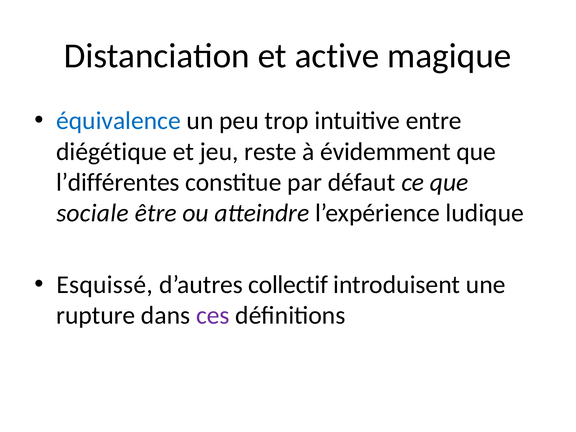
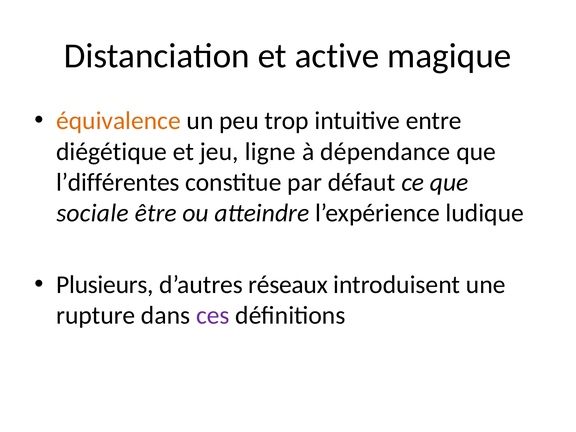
équivalence colour: blue -> orange
reste: reste -> ligne
évidemment: évidemment -> dépendance
Esquissé: Esquissé -> Plusieurs
collectif: collectif -> réseaux
